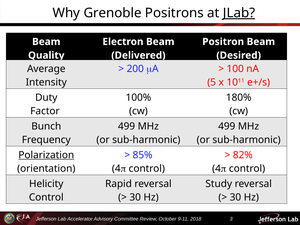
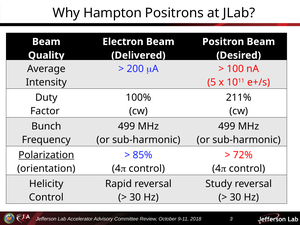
Grenoble: Grenoble -> Hampton
JLab at (239, 13) underline: present -> none
180%: 180% -> 211%
82%: 82% -> 72%
